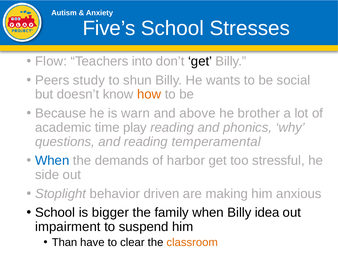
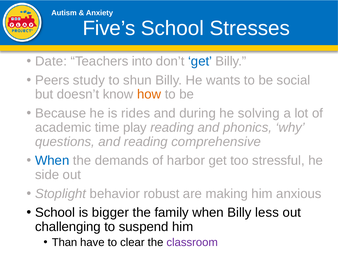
Flow: Flow -> Date
get at (200, 61) colour: black -> blue
warn: warn -> rides
above: above -> during
brother: brother -> solving
temperamental: temperamental -> comprehensive
driven: driven -> robust
idea: idea -> less
impairment: impairment -> challenging
classroom colour: orange -> purple
